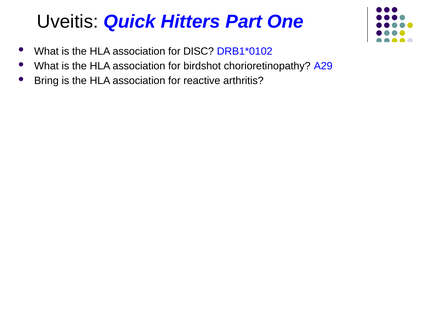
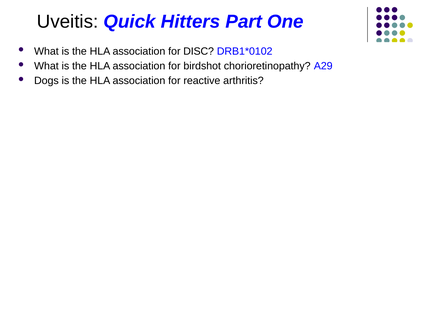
Bring: Bring -> Dogs
